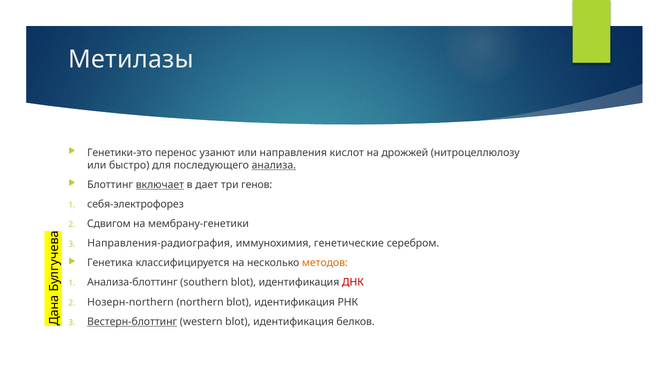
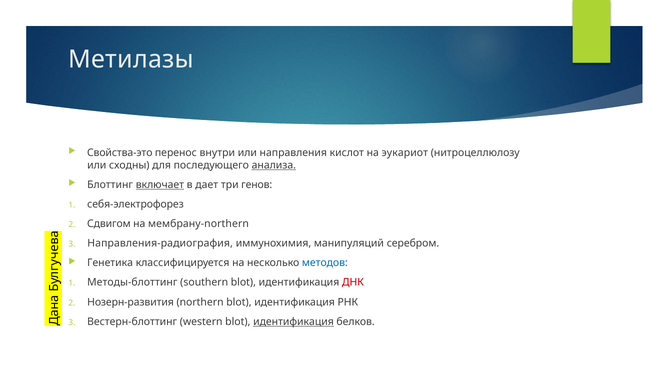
Генетики-это: Генетики-это -> Свойства-это
узанют: узанют -> внутри
дрожжей: дрожжей -> эукариот
быстро: быстро -> сходны
мембрану-генетики: мембрану-генетики -> мембрану-northern
генетические: генетические -> манипуляций
методов colour: orange -> blue
Анализа-блоттинг: Анализа-блоттинг -> Методы-блоттинг
Нозерн-northern: Нозерн-northern -> Нозерн-развития
Вестерн-блоттинг underline: present -> none
идентификация at (293, 321) underline: none -> present
